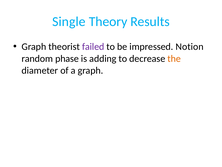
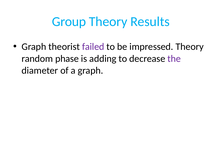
Single: Single -> Group
impressed Notion: Notion -> Theory
the colour: orange -> purple
